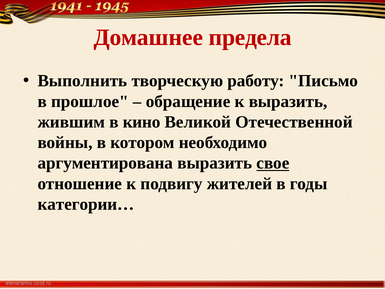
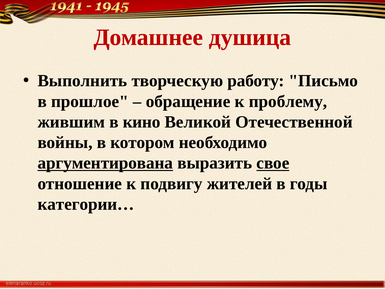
предела: предела -> душица
к выразить: выразить -> проблему
аргументирована underline: none -> present
